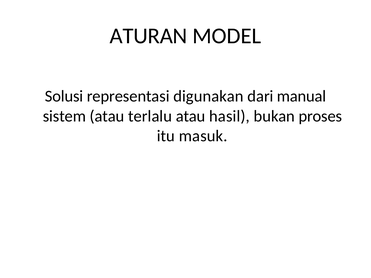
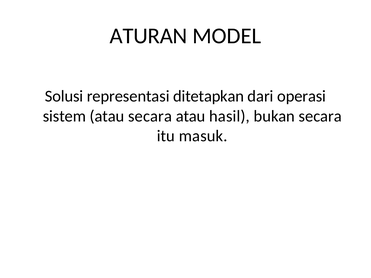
digunakan: digunakan -> ditetapkan
manual: manual -> operasi
atau terlalu: terlalu -> secara
bukan proses: proses -> secara
